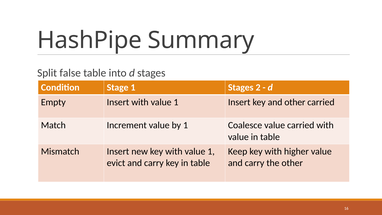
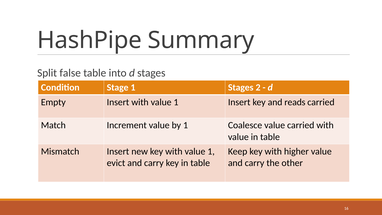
and other: other -> reads
